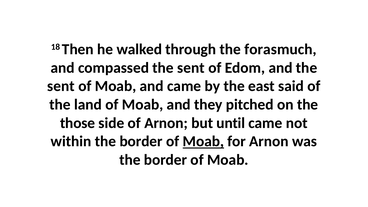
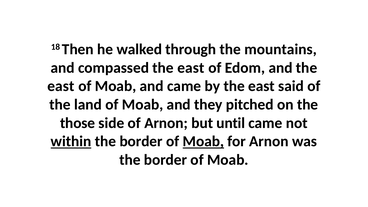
forasmuch: forasmuch -> mountains
compassed the sent: sent -> east
sent at (61, 86): sent -> east
within underline: none -> present
